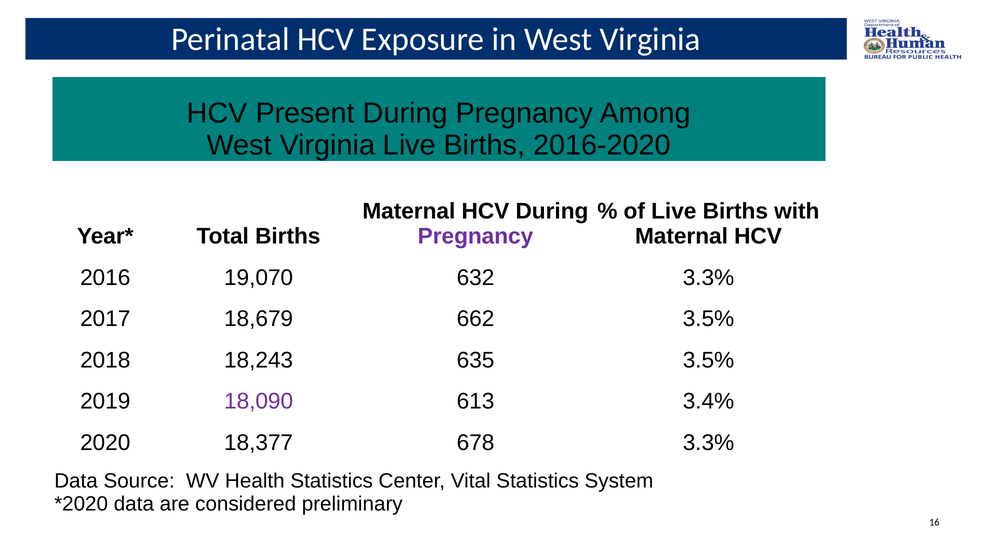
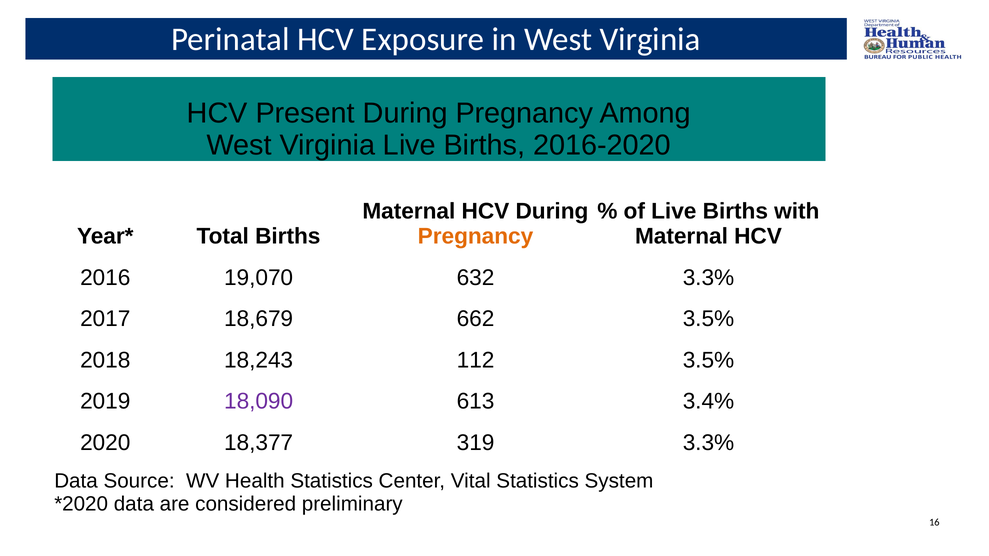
Pregnancy at (476, 237) colour: purple -> orange
635: 635 -> 112
678: 678 -> 319
